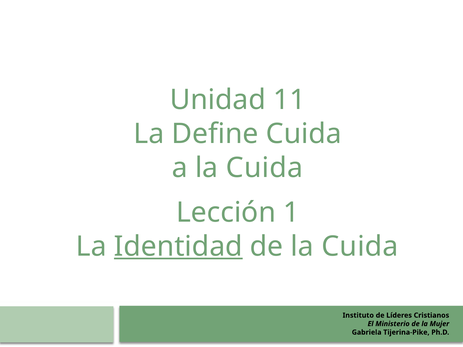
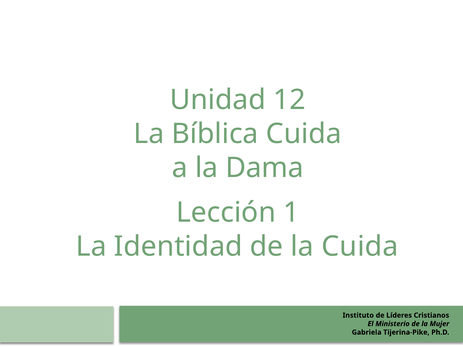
11: 11 -> 12
Define: Define -> Bíblica
a la Cuida: Cuida -> Dama
Identidad underline: present -> none
